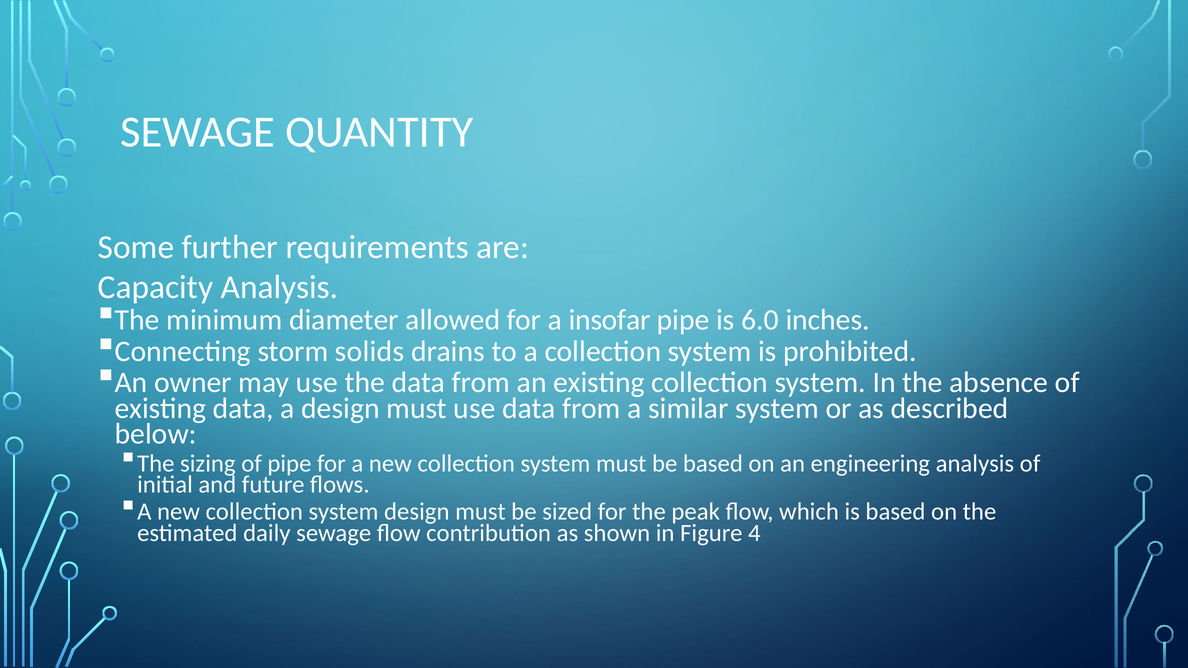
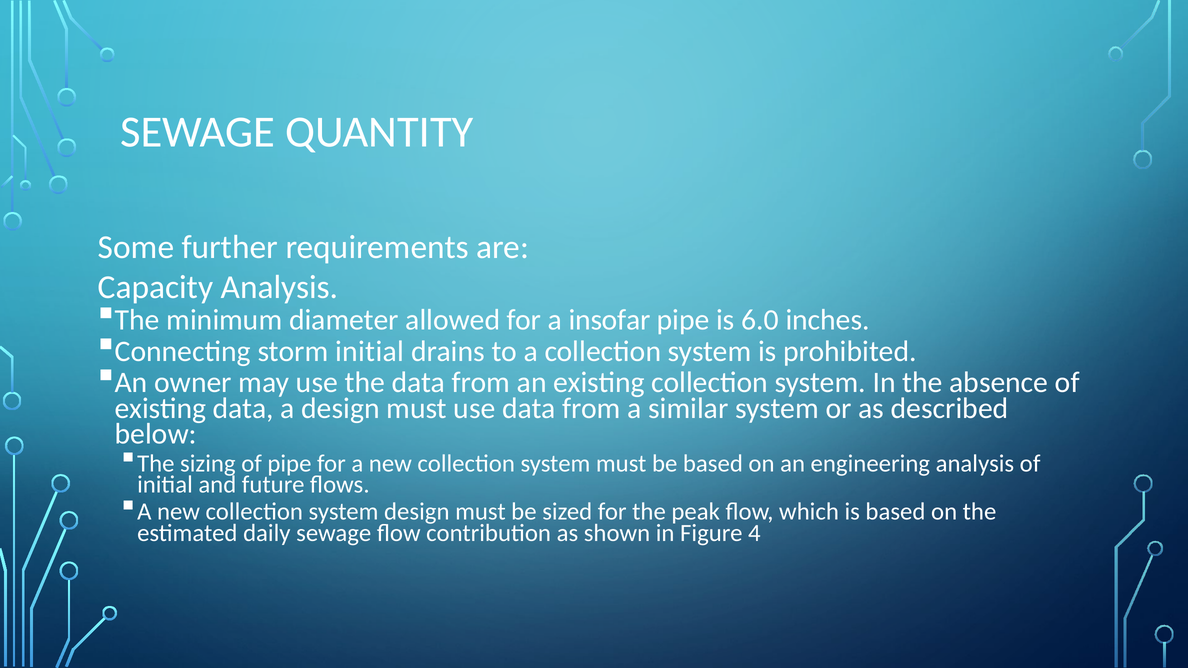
storm solids: solids -> initial
